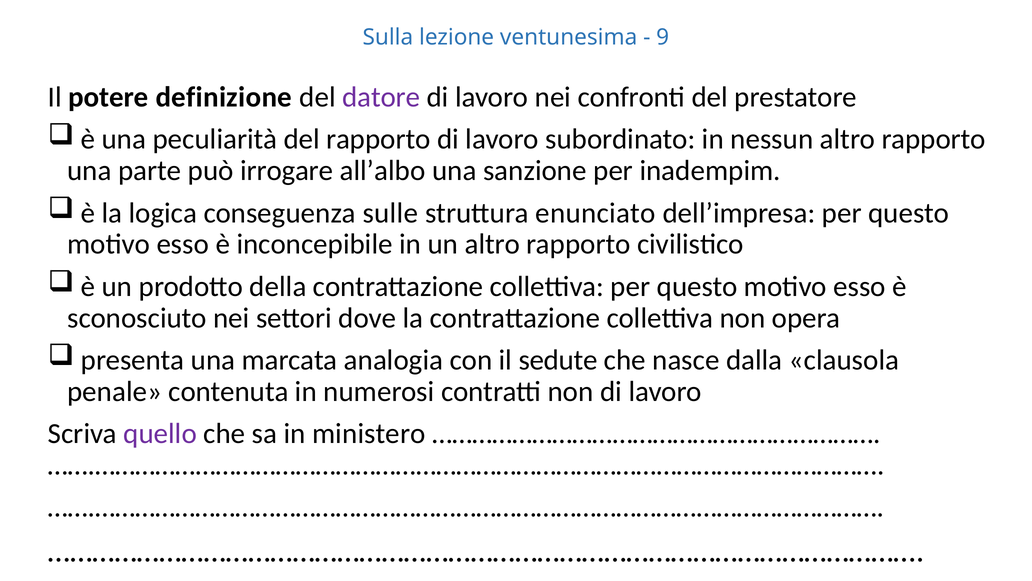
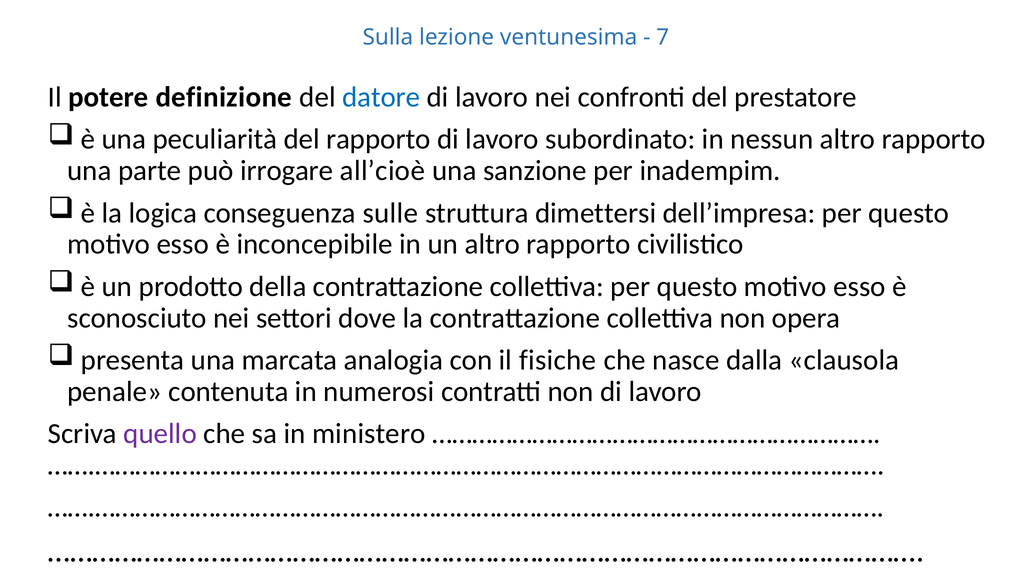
9: 9 -> 7
datore colour: purple -> blue
all’albo: all’albo -> all’cioè
enunciato: enunciato -> dimettersi
sedute: sedute -> fisiche
